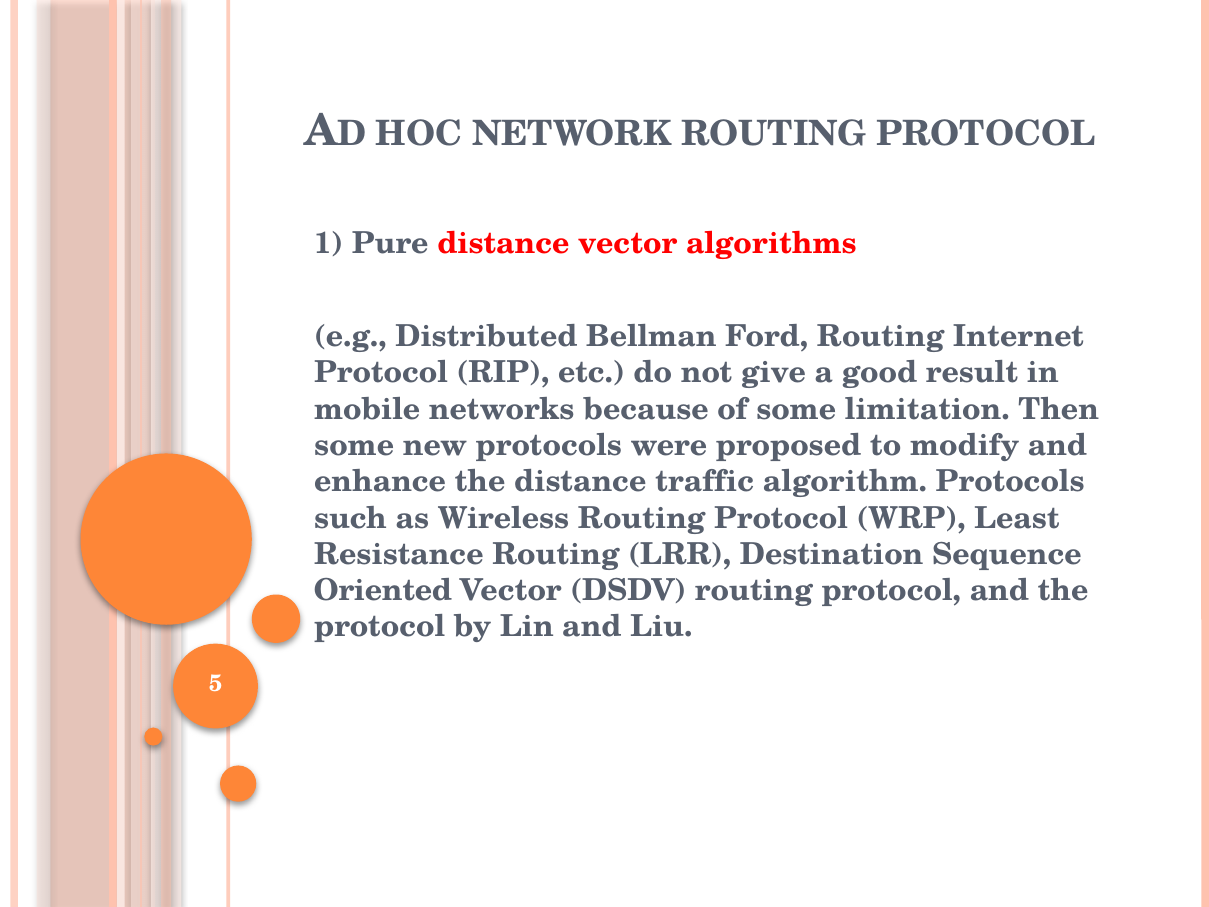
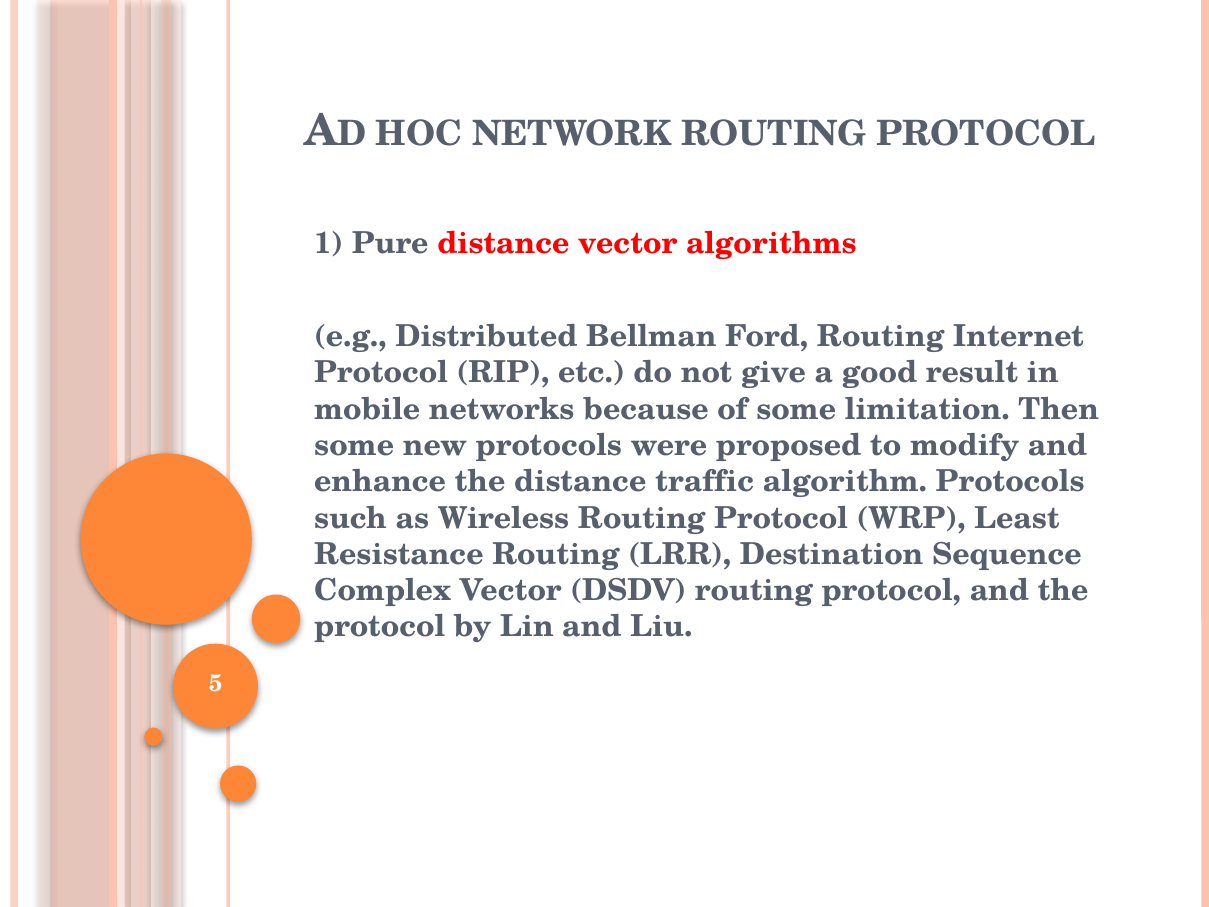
Oriented: Oriented -> Complex
